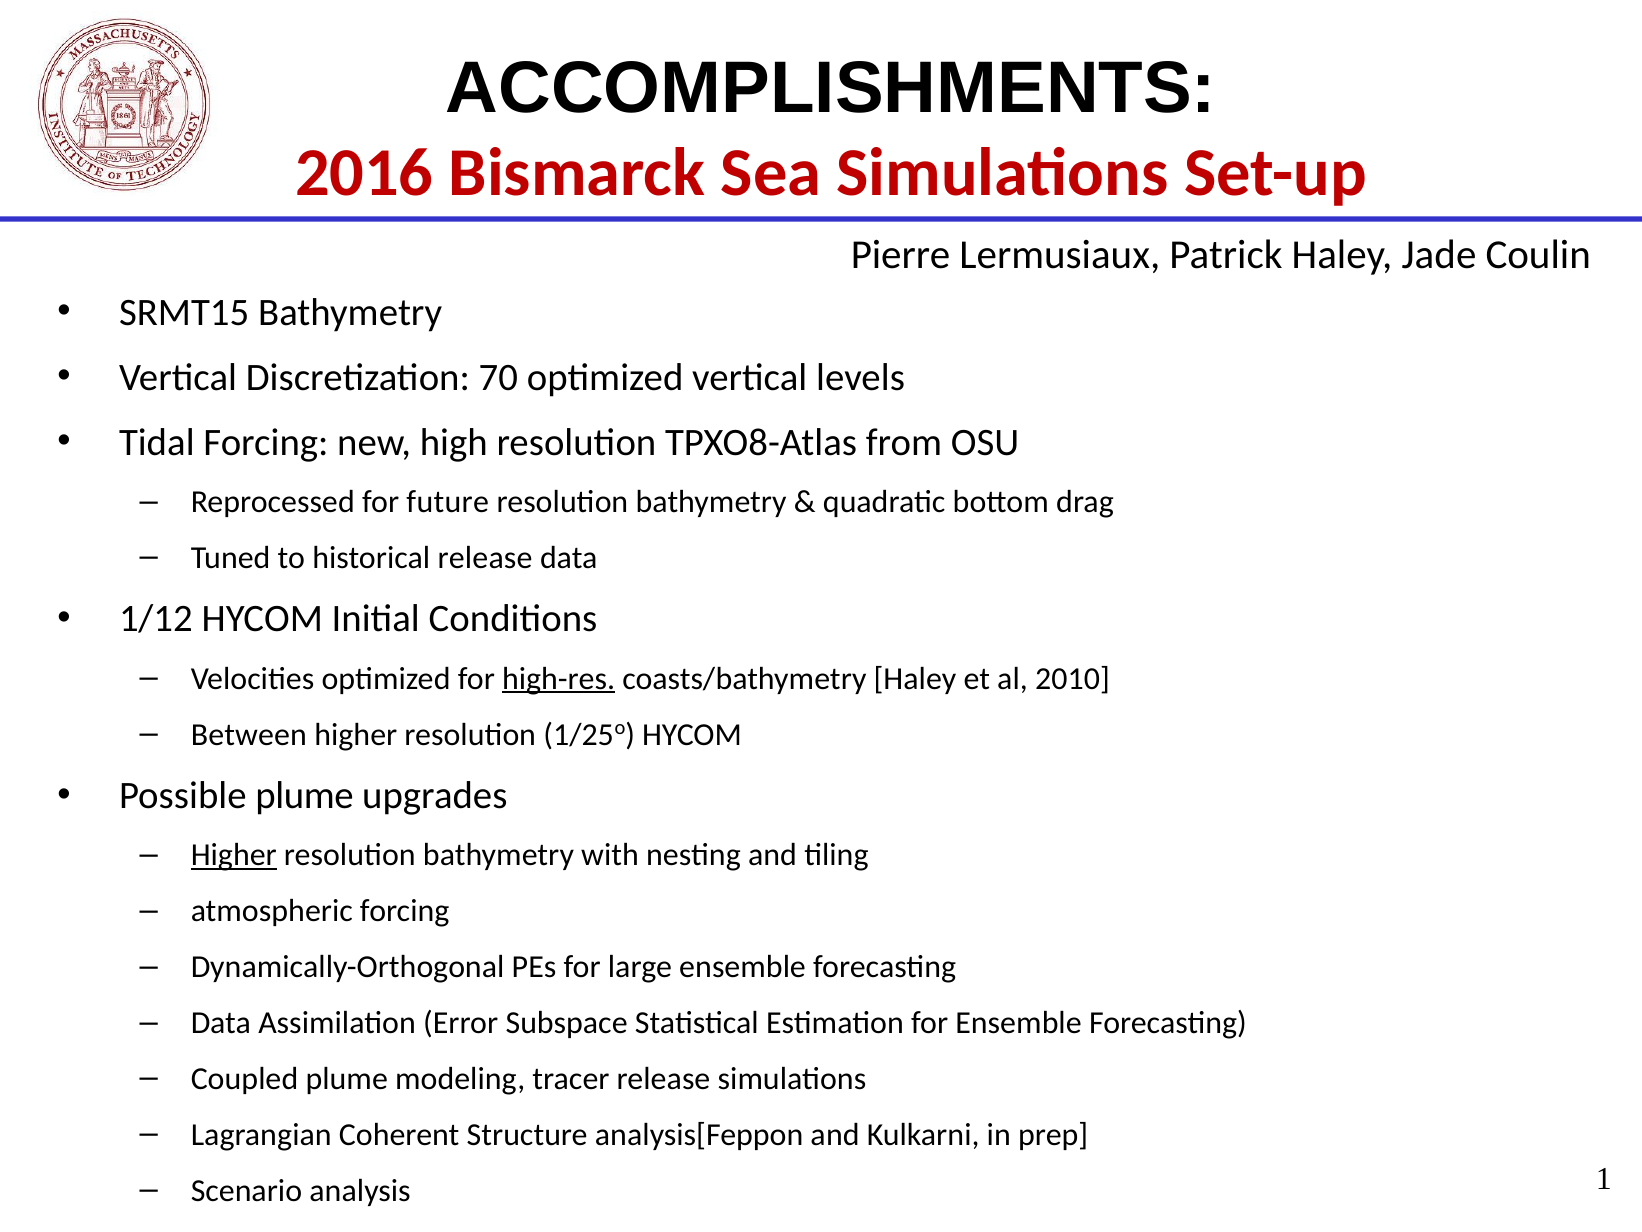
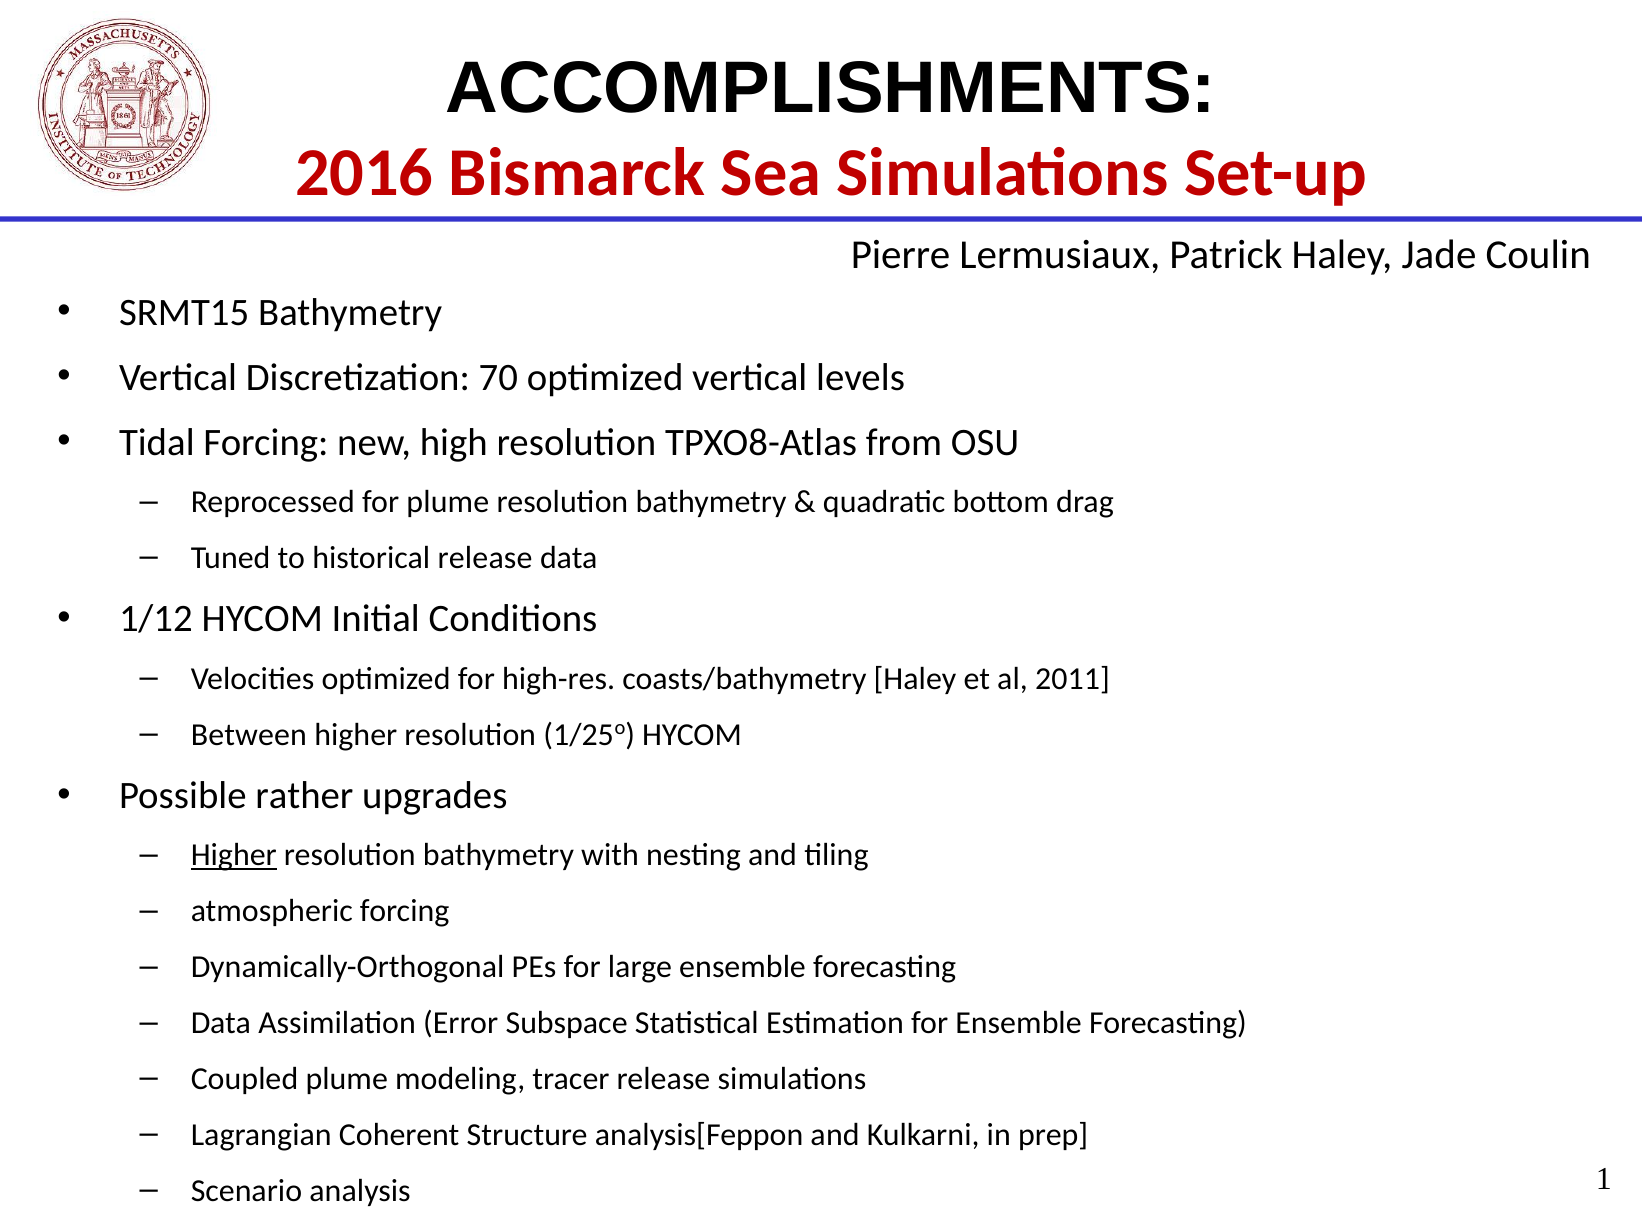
for future: future -> plume
high-res underline: present -> none
2010: 2010 -> 2011
Possible plume: plume -> rather
